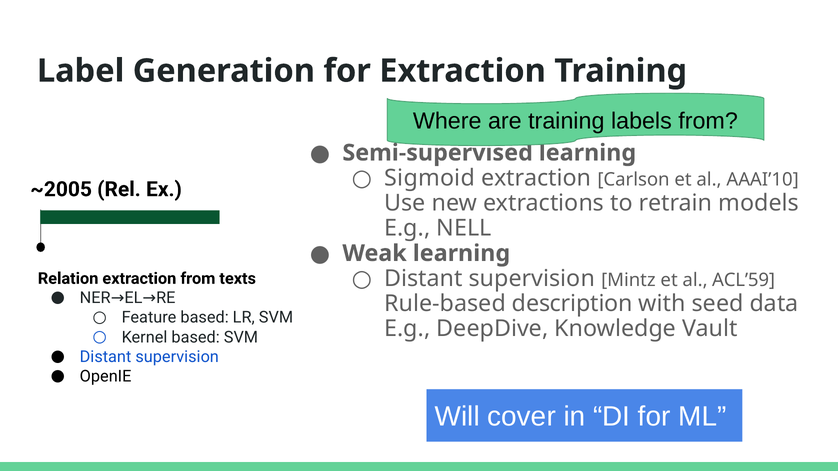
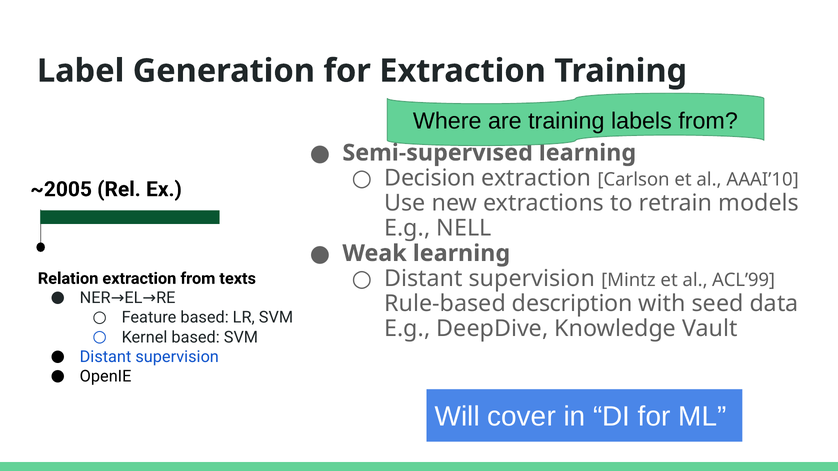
Sigmoid: Sigmoid -> Decision
ACL’59: ACL’59 -> ACL’99
